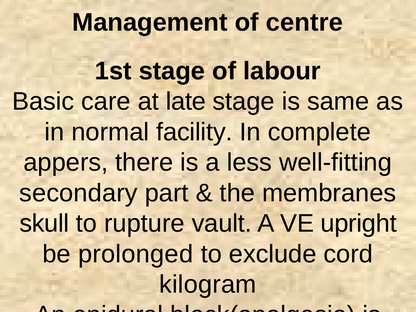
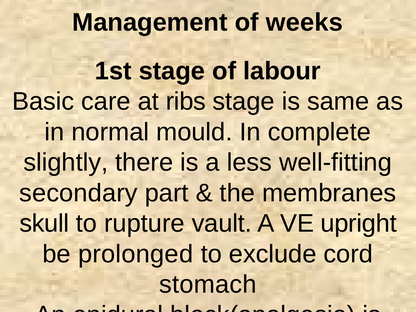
centre: centre -> weeks
late: late -> ribs
facility: facility -> mould
appers: appers -> slightly
kilogram: kilogram -> stomach
